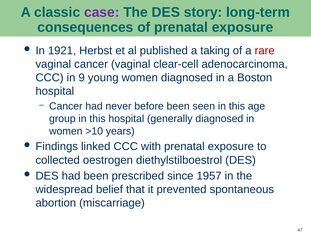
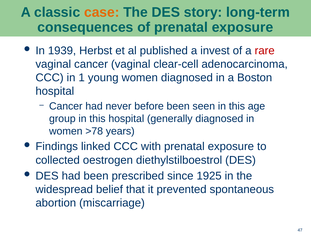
case colour: purple -> orange
1921: 1921 -> 1939
taking: taking -> invest
9: 9 -> 1
>10: >10 -> >78
1957: 1957 -> 1925
